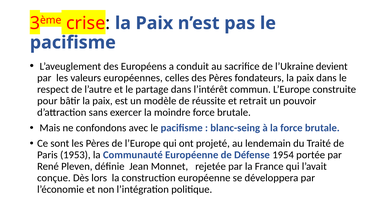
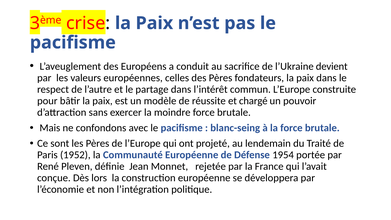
retrait: retrait -> chargé
1953: 1953 -> 1952
